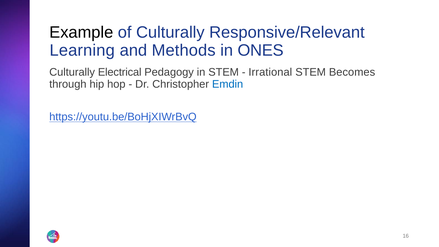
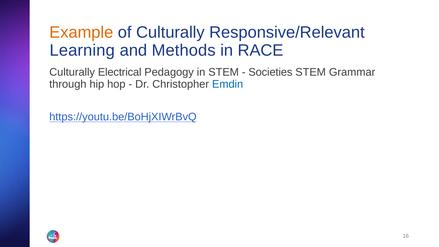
Example colour: black -> orange
ONES: ONES -> RACE
Irrational: Irrational -> Societies
Becomes: Becomes -> Grammar
